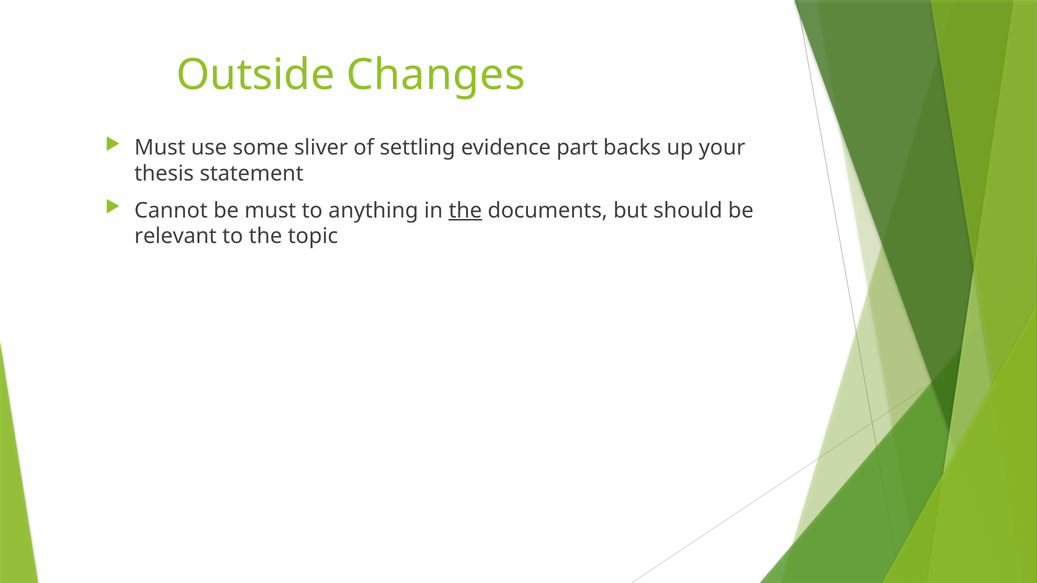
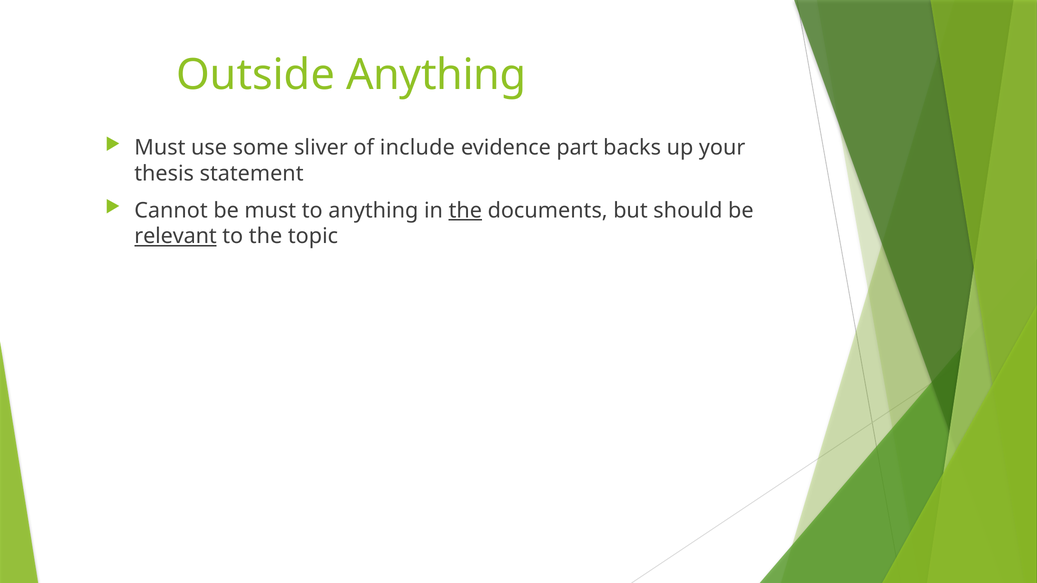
Outside Changes: Changes -> Anything
settling: settling -> include
relevant underline: none -> present
